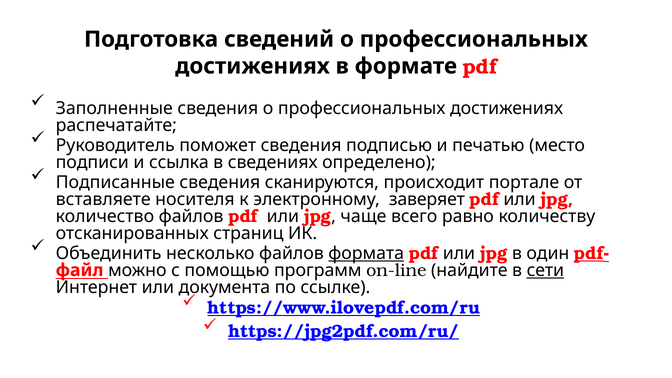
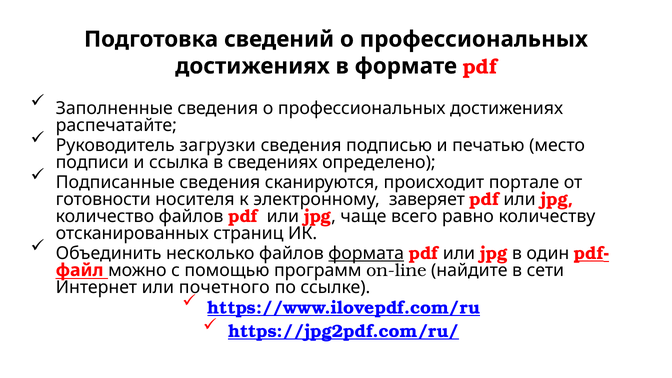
поможет: поможет -> загрузки
вставляете: вставляете -> готовности
сети underline: present -> none
документа: документа -> почетного
